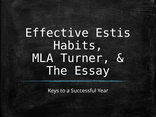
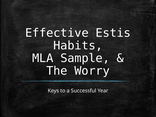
Turner: Turner -> Sample
Essay: Essay -> Worry
